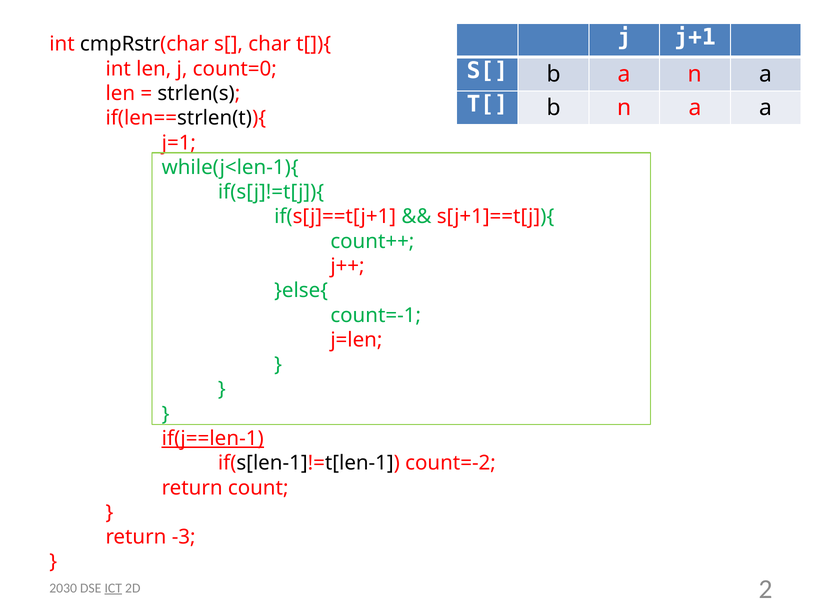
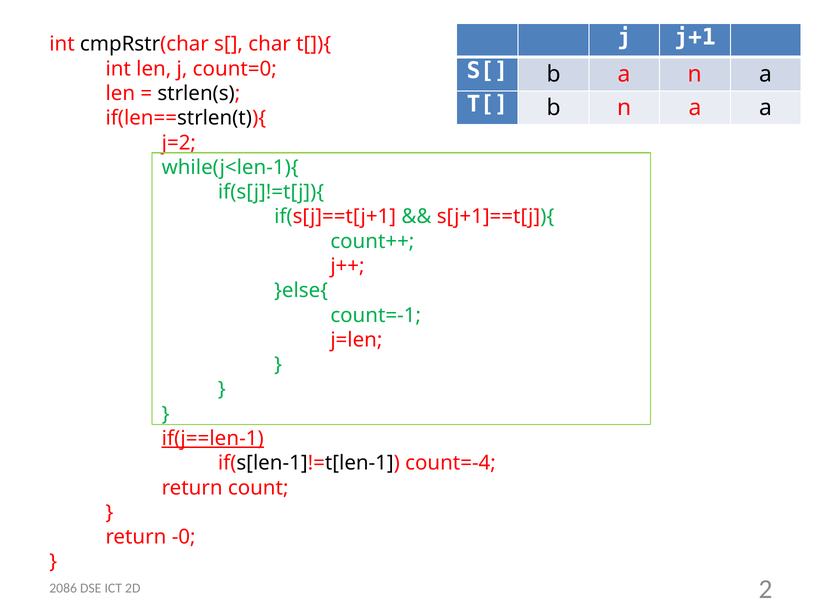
j=1: j=1 -> j=2
count=-2: count=-2 -> count=-4
-3: -3 -> -0
2030: 2030 -> 2086
ICT underline: present -> none
